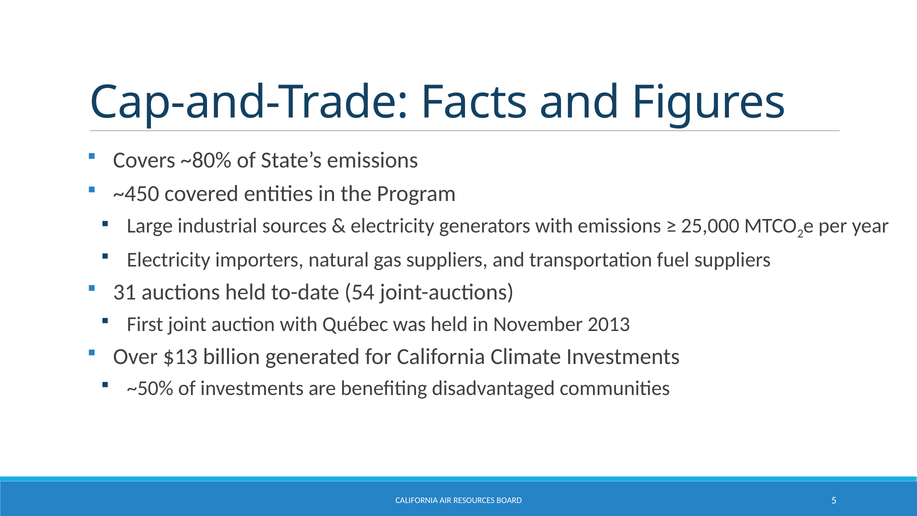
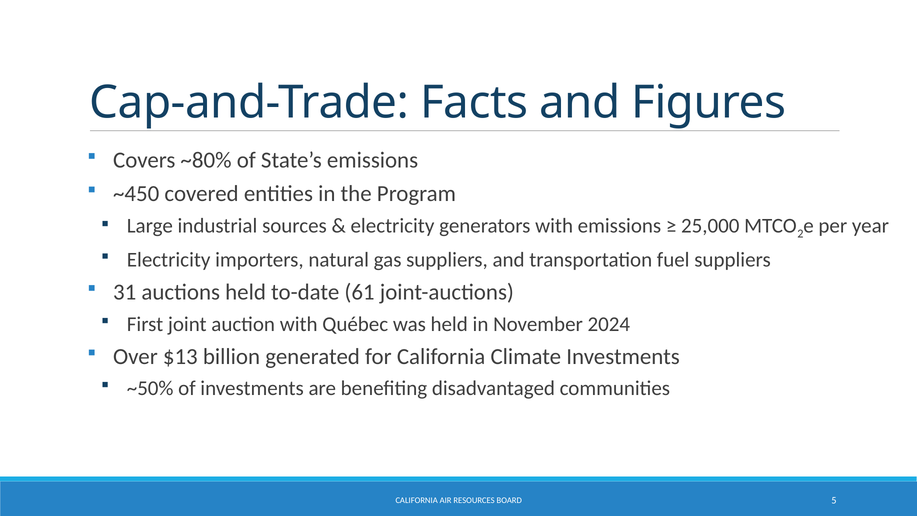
54: 54 -> 61
2013: 2013 -> 2024
